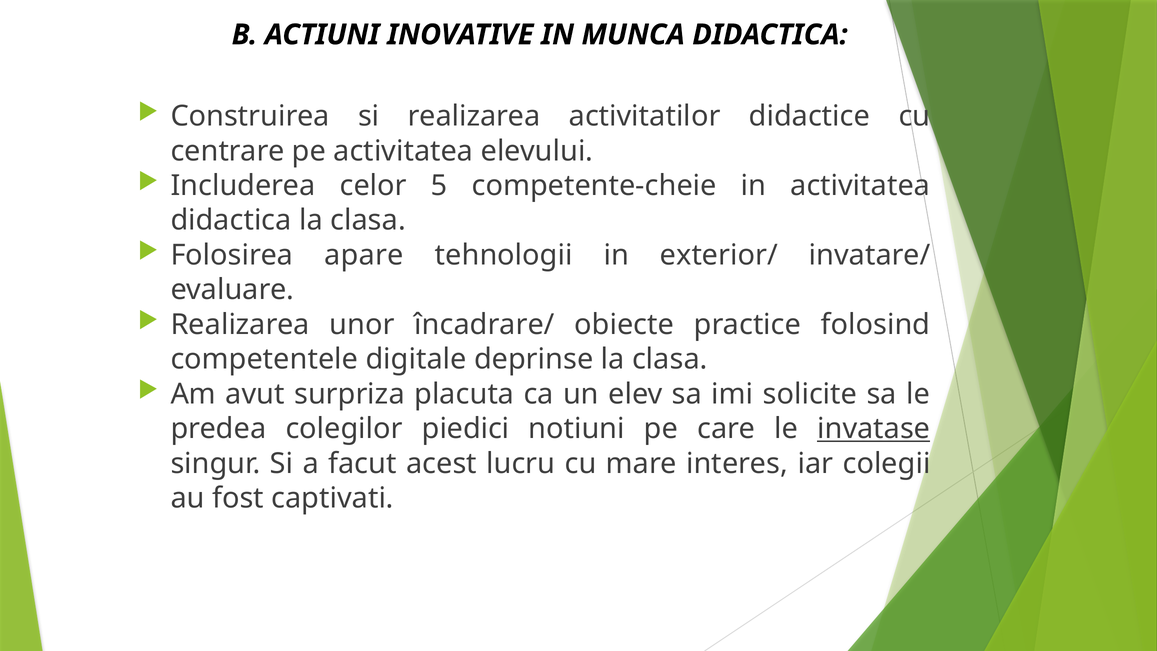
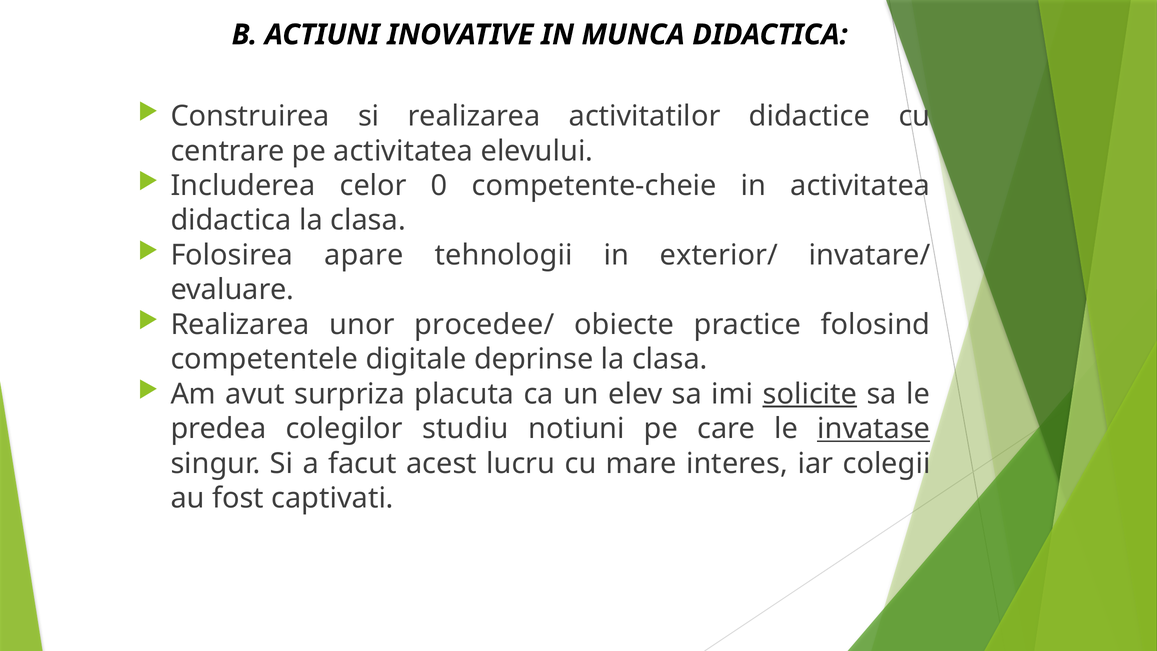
5: 5 -> 0
încadrare/: încadrare/ -> procedee/
solicite underline: none -> present
piedici: piedici -> studiu
